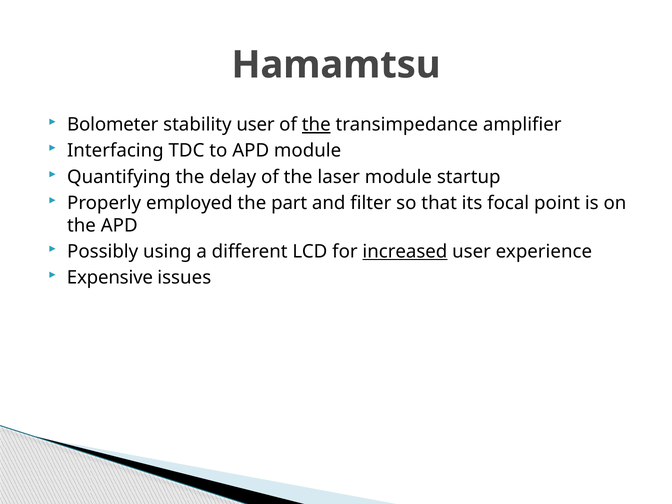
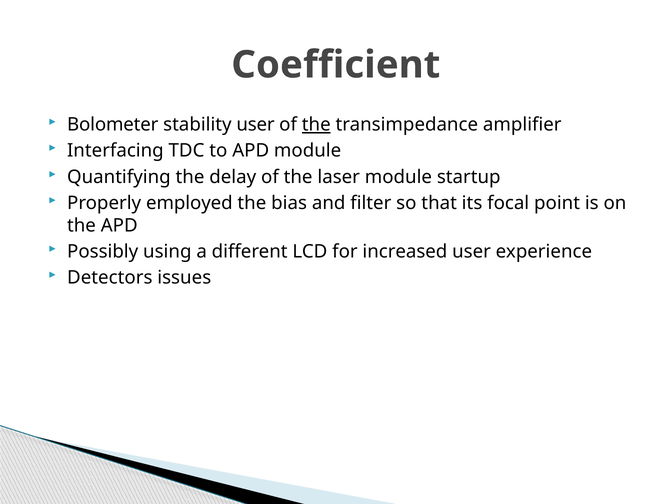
Hamamtsu: Hamamtsu -> Coefficient
part: part -> bias
increased underline: present -> none
Expensive: Expensive -> Detectors
